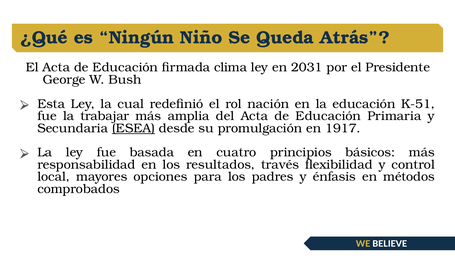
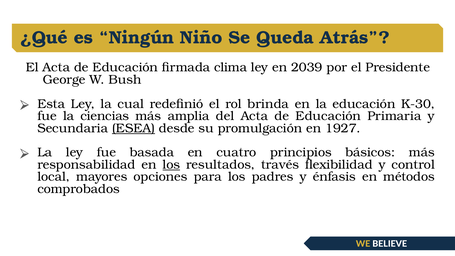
2031: 2031 -> 2039
nación: nación -> brinda
K-51: K-51 -> K-30
trabajar: trabajar -> ciencias
1917: 1917 -> 1927
los at (171, 165) underline: none -> present
